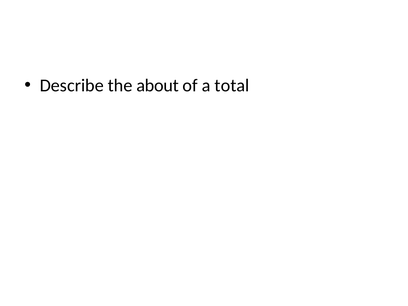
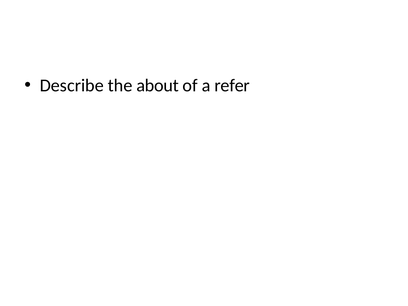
total: total -> refer
